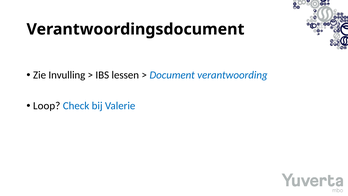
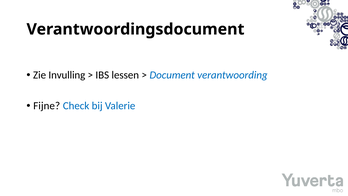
Loop: Loop -> Fijne
